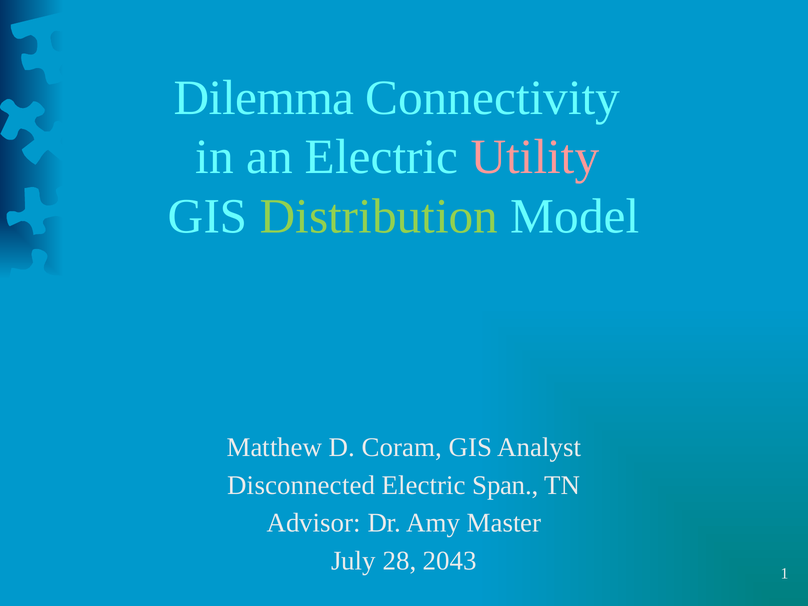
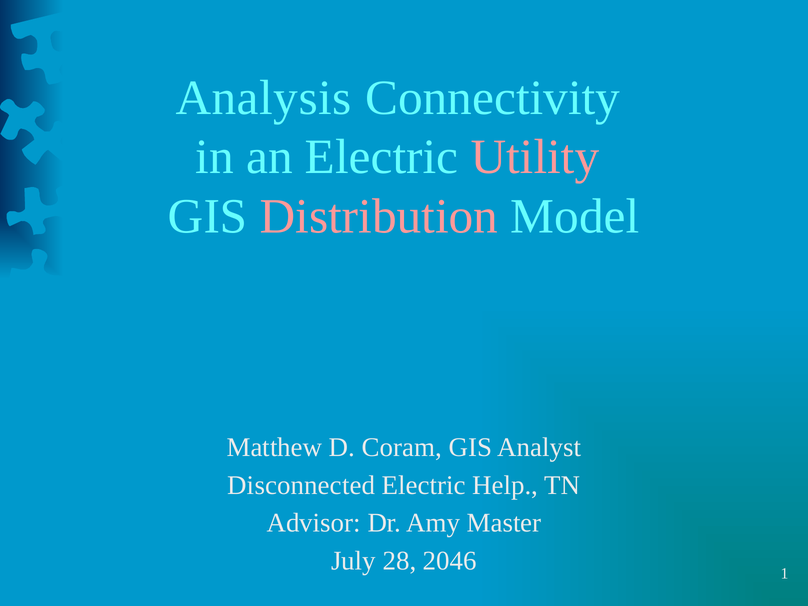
Dilemma: Dilemma -> Analysis
Distribution colour: light green -> pink
Span: Span -> Help
2043: 2043 -> 2046
